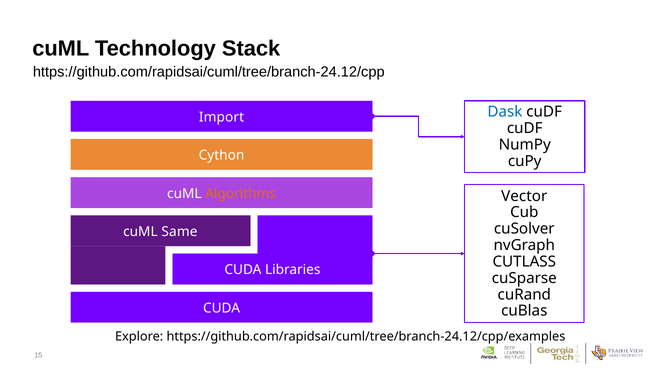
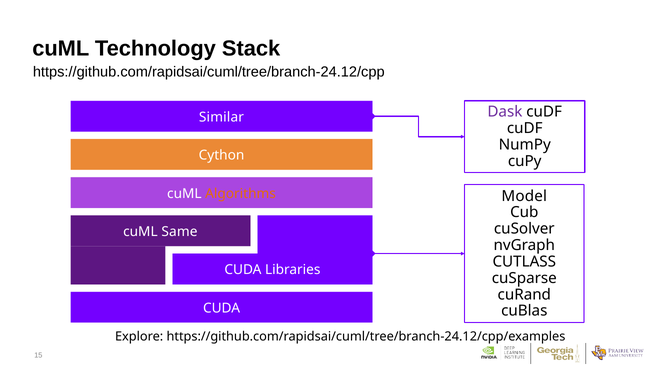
Dask colour: blue -> purple
Import: Import -> Similar
Vector: Vector -> Model
